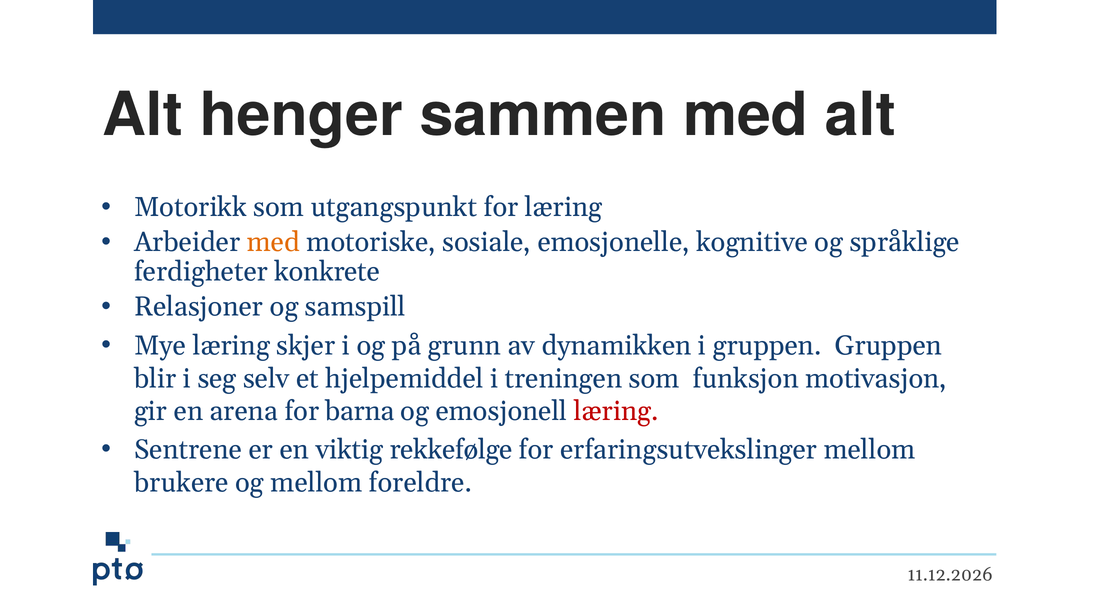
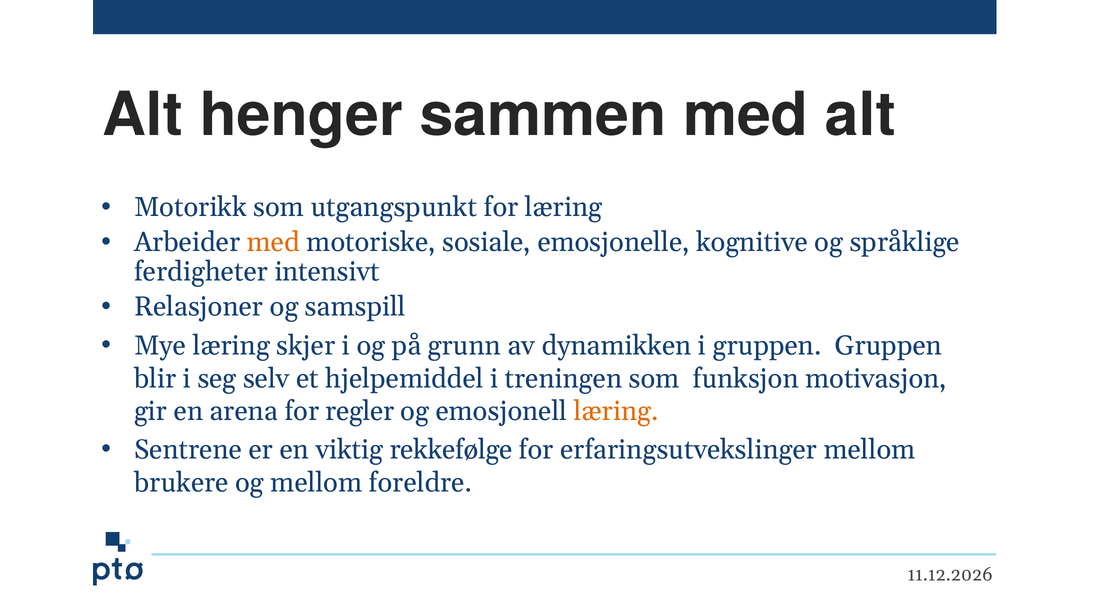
konkrete: konkrete -> intensivt
barna: barna -> regler
læring at (616, 411) colour: red -> orange
